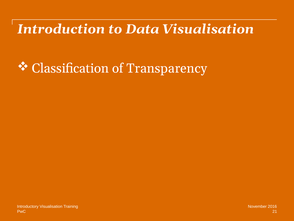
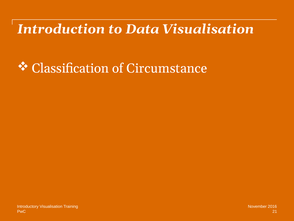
Transparency: Transparency -> Circumstance
